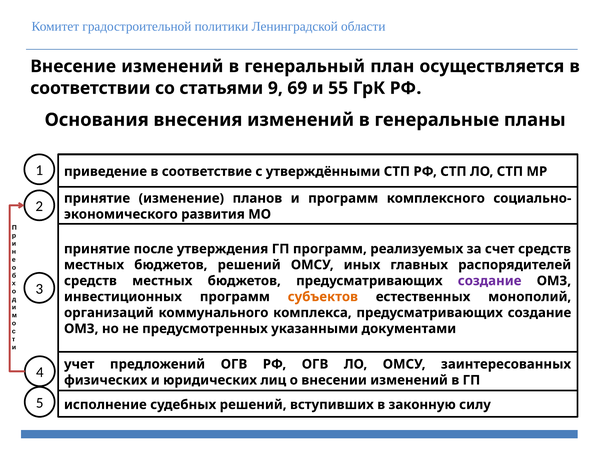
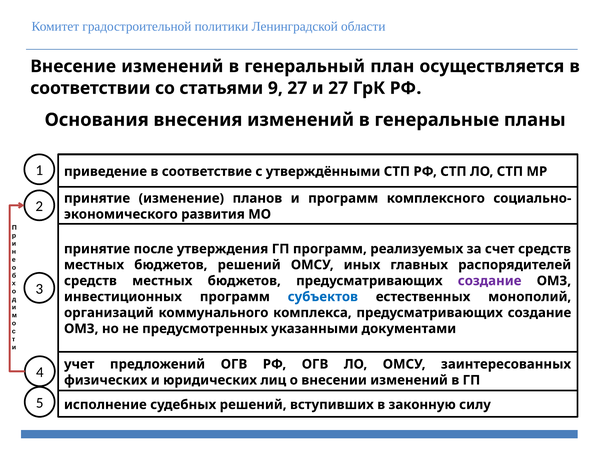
9 69: 69 -> 27
и 55: 55 -> 27
субъектов colour: orange -> blue
